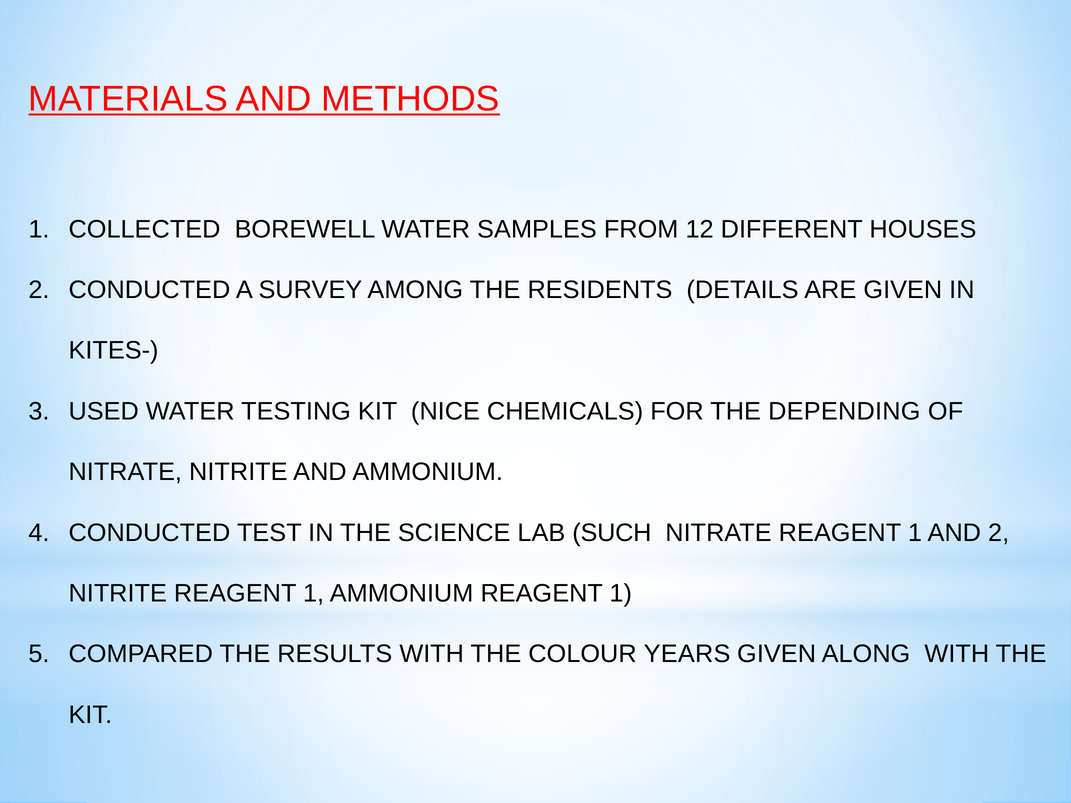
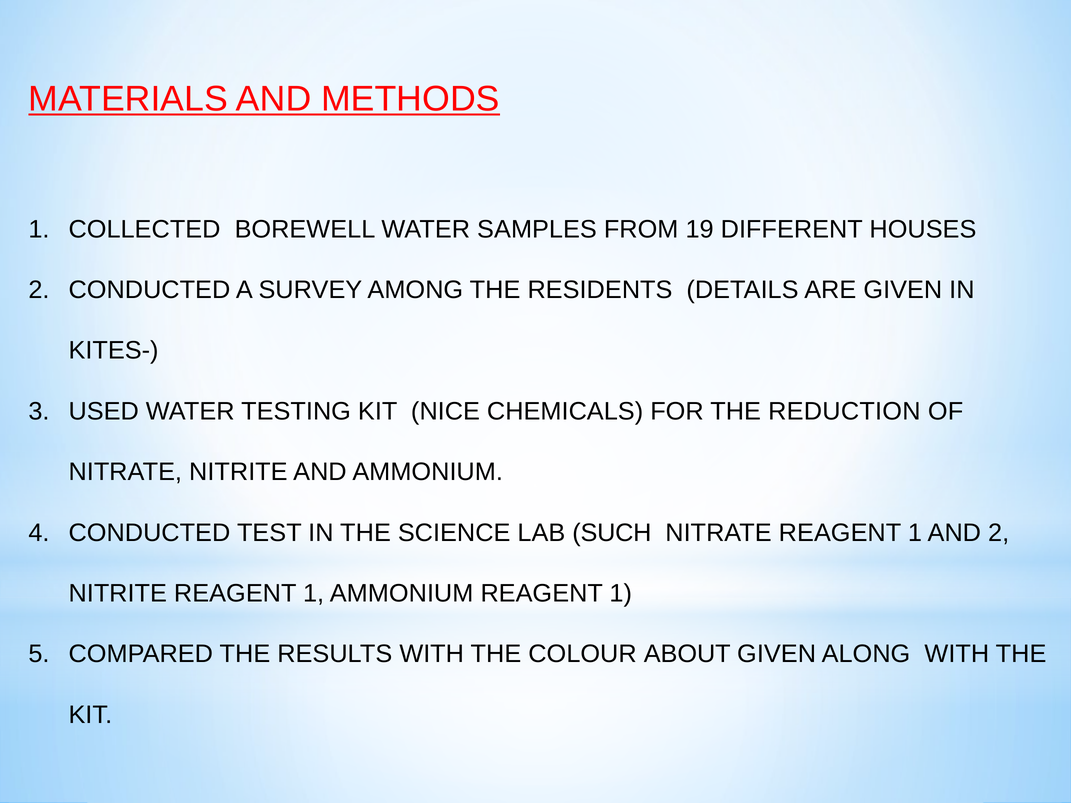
12: 12 -> 19
DEPENDING: DEPENDING -> REDUCTION
YEARS: YEARS -> ABOUT
